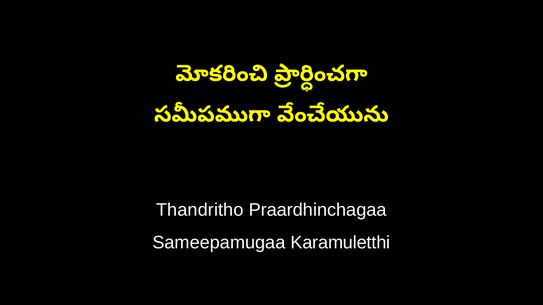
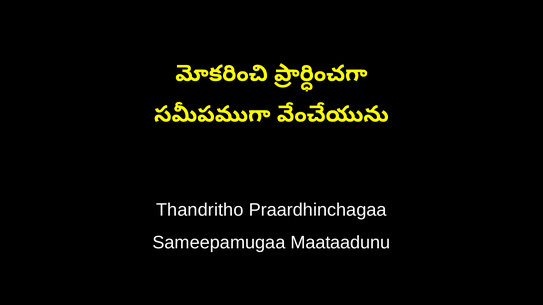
Karamuletthi: Karamuletthi -> Maataadunu
